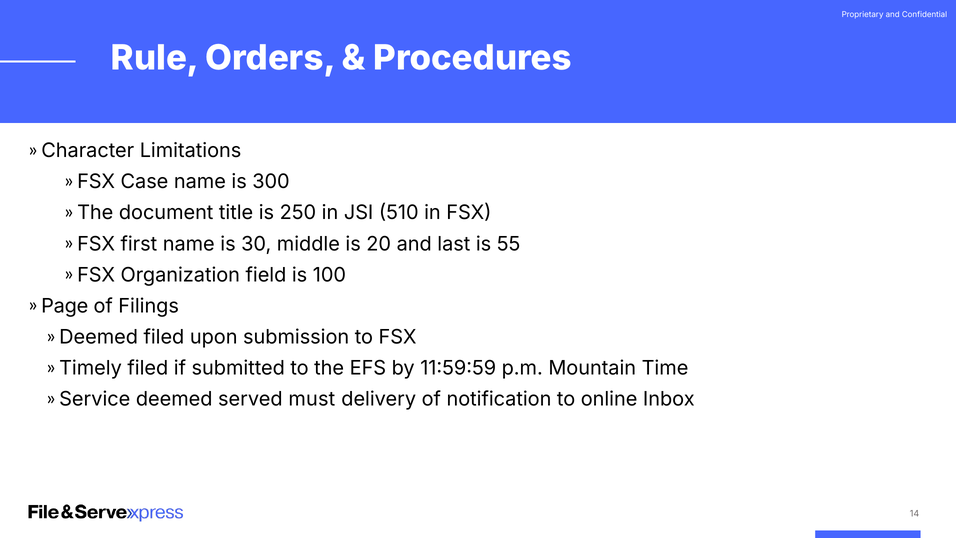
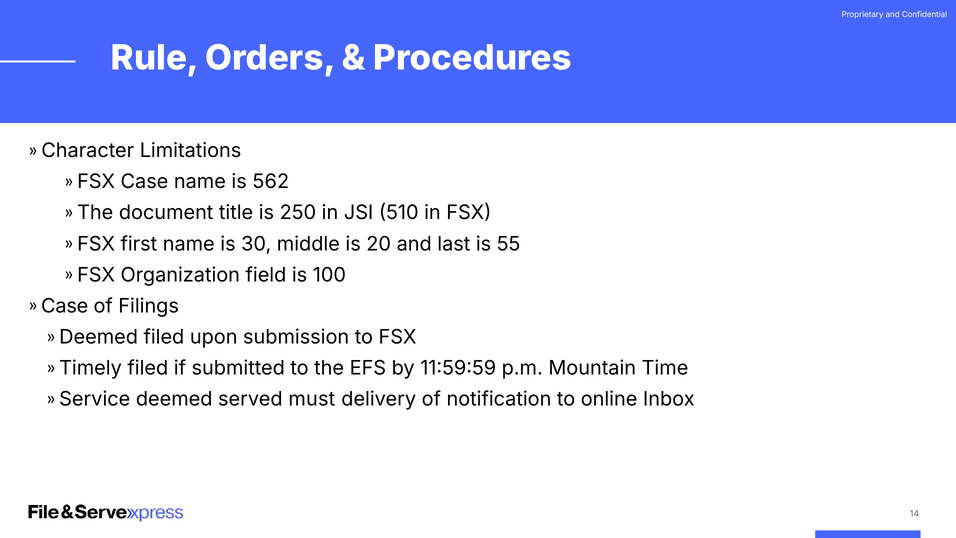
300: 300 -> 562
Page at (65, 306): Page -> Case
